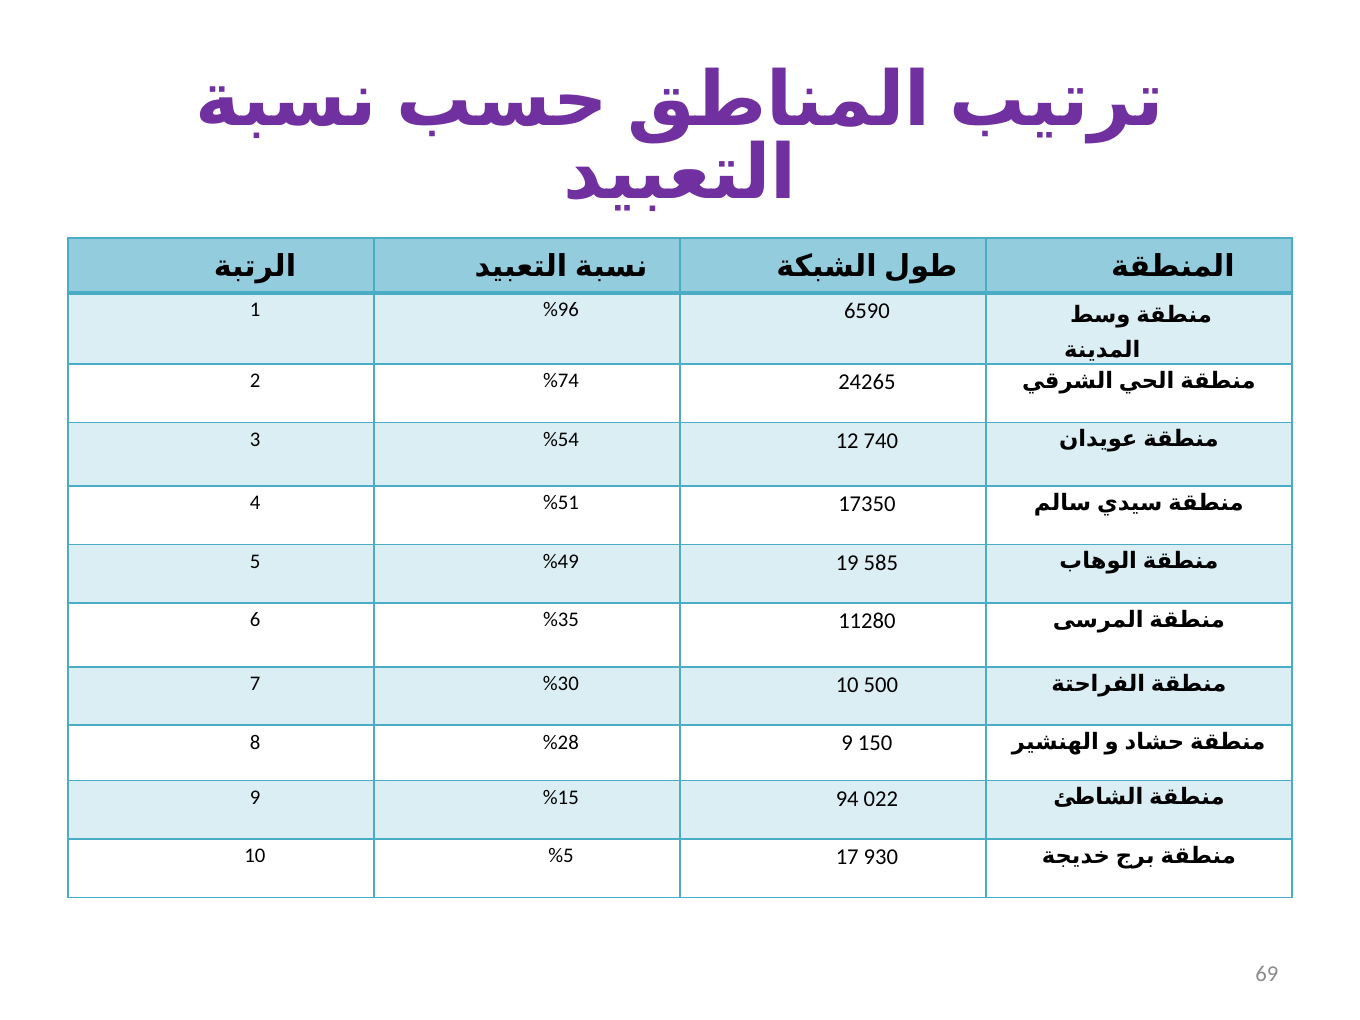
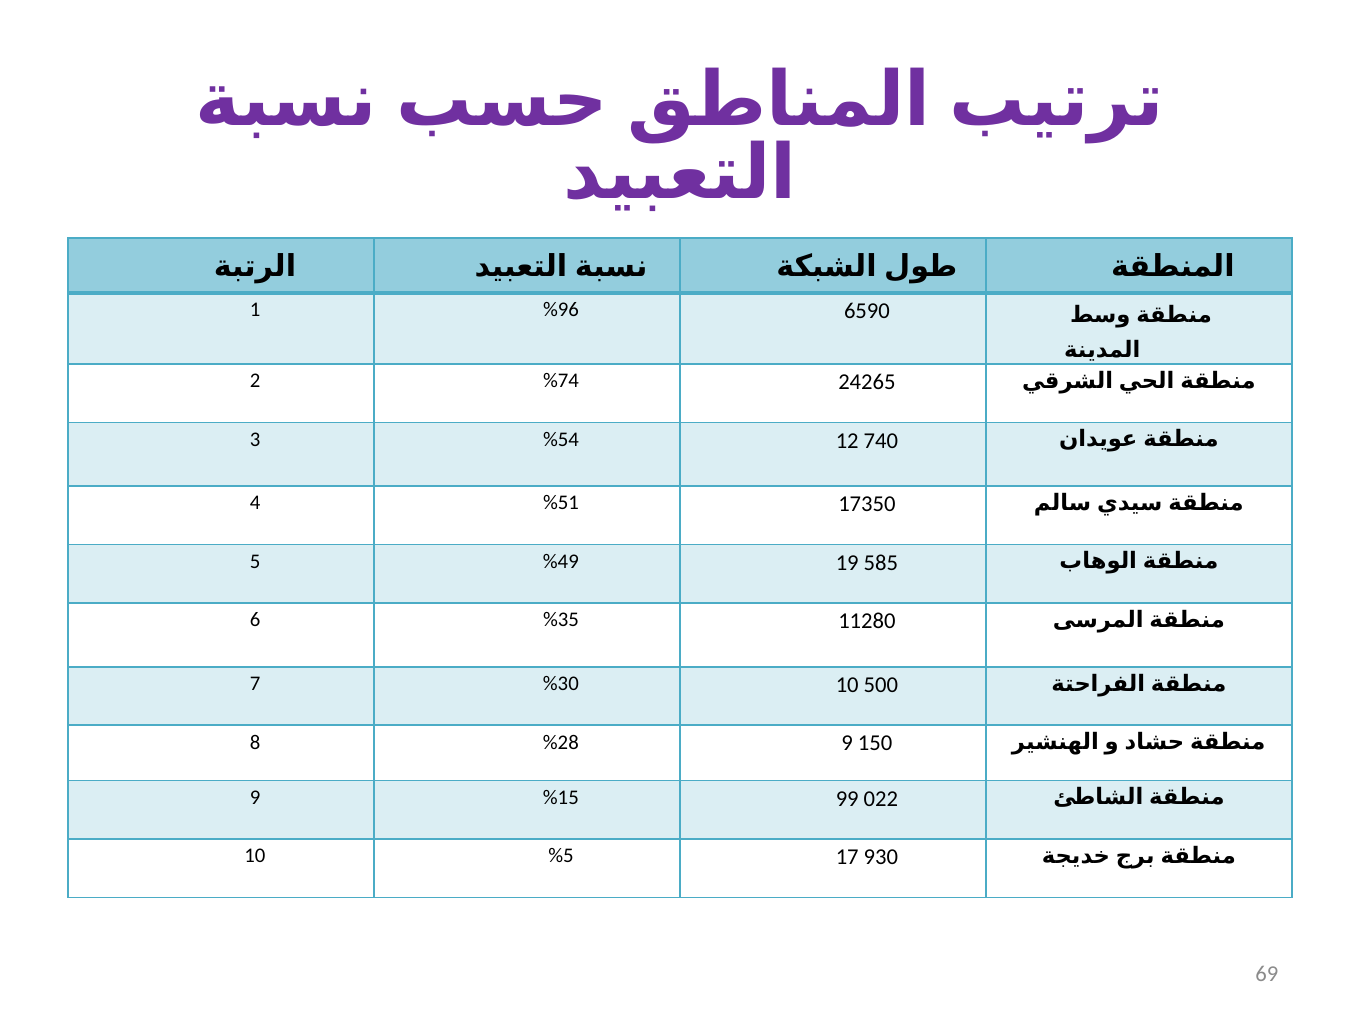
94: 94 -> 99
